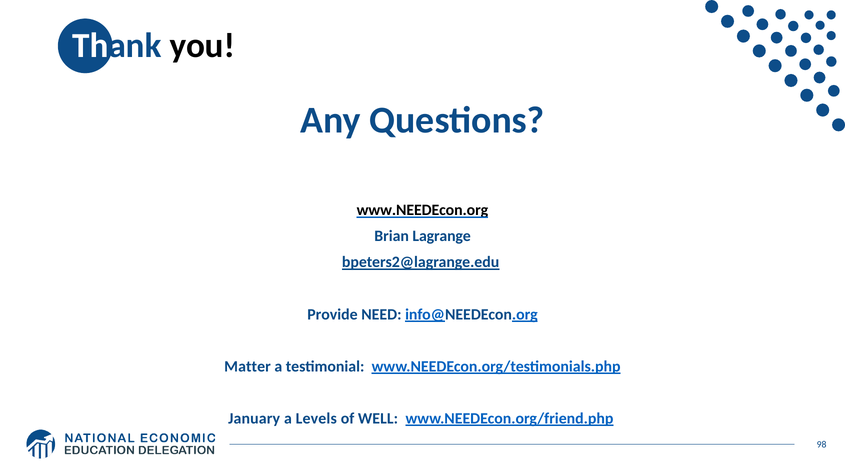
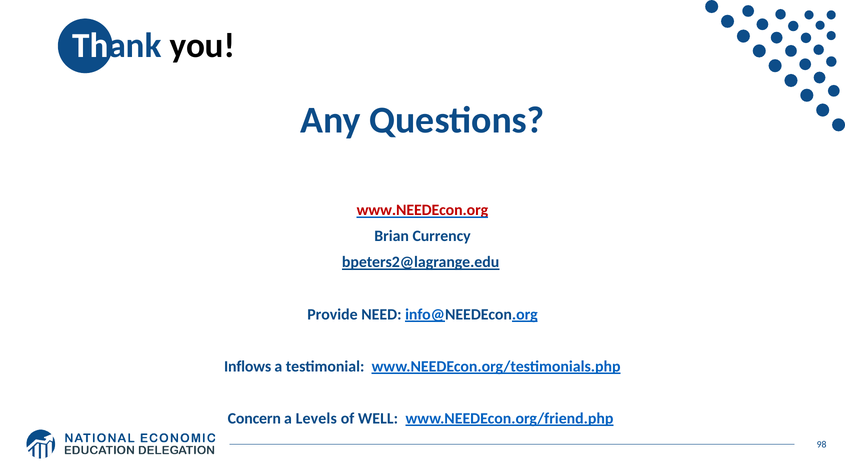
www.NEEDEcon.org colour: black -> red
Lagrange: Lagrange -> Currency
Matter: Matter -> Inflows
January: January -> Concern
